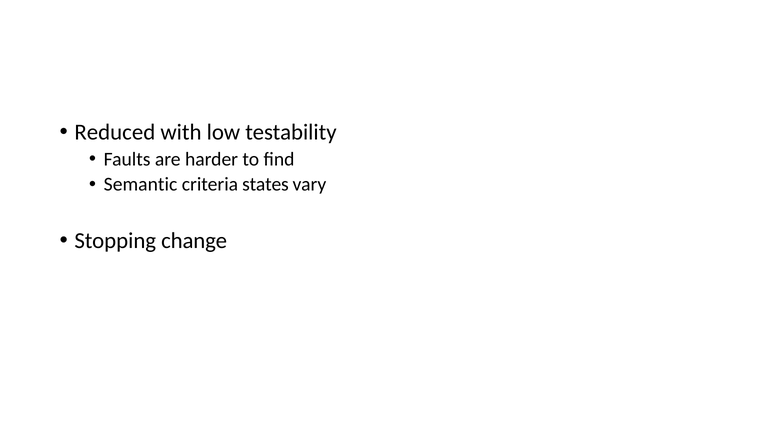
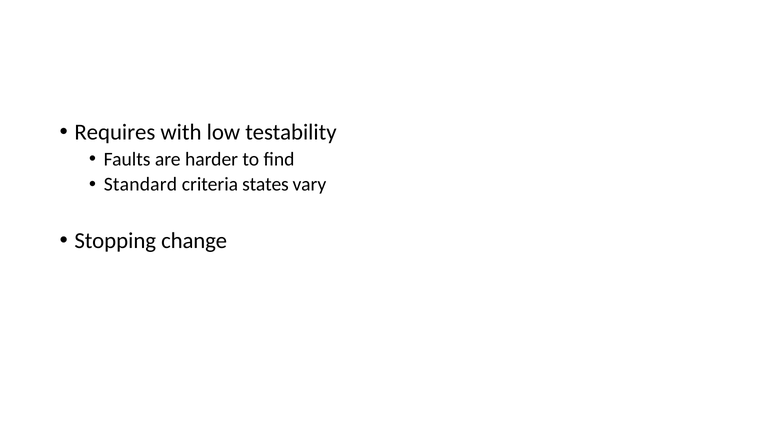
Reduced: Reduced -> Requires
Semantic: Semantic -> Standard
